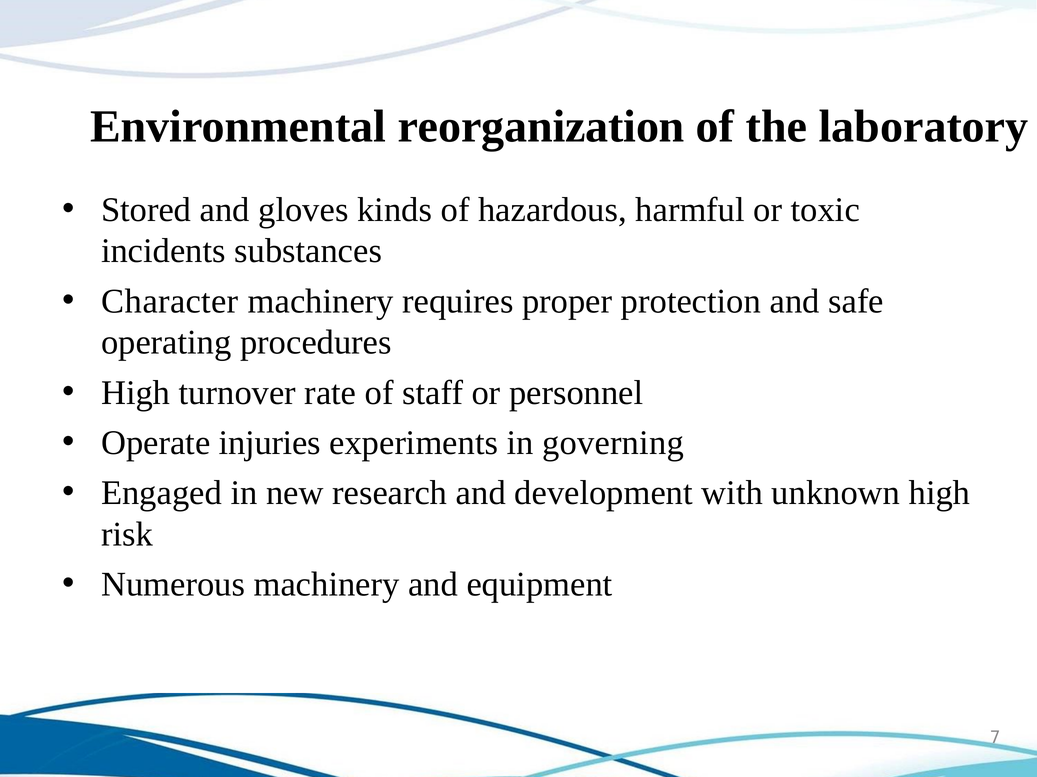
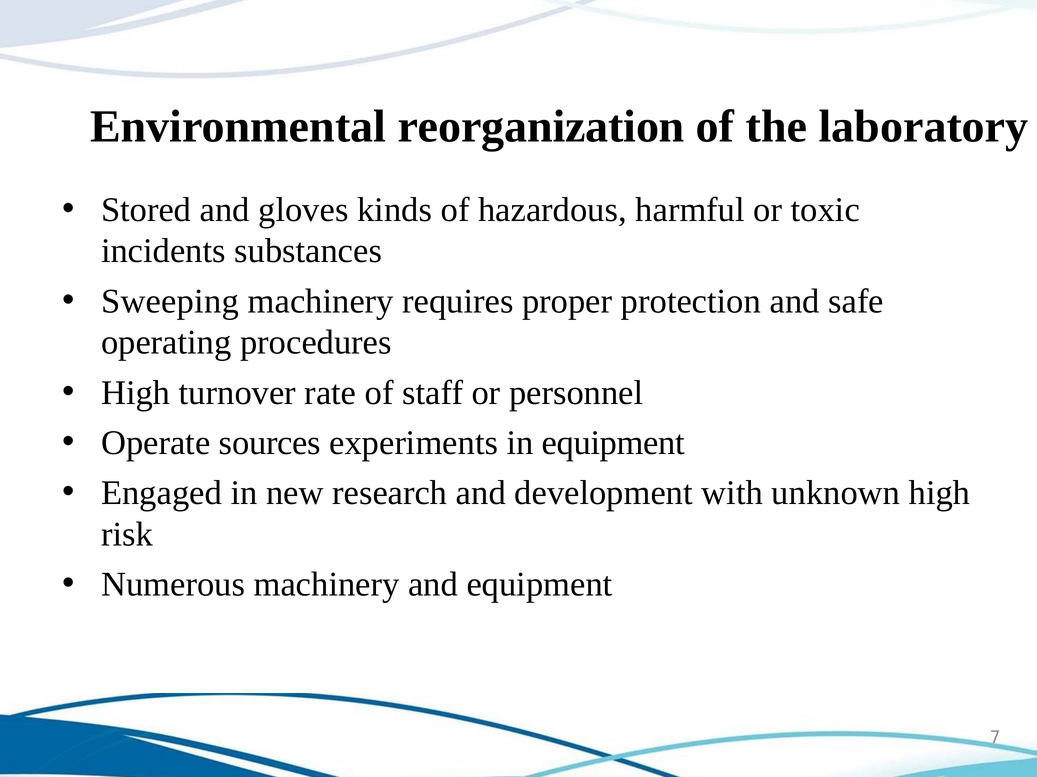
Character: Character -> Sweeping
injuries: injuries -> sources
in governing: governing -> equipment
